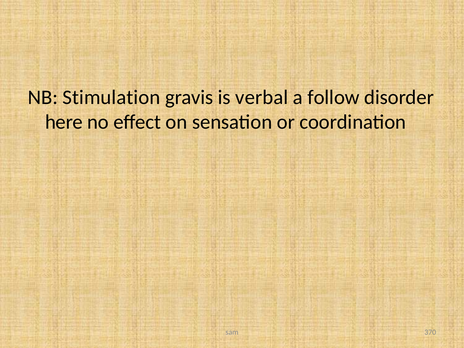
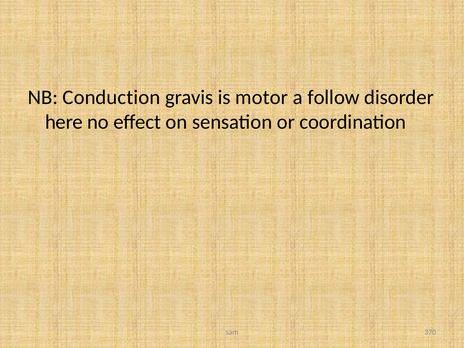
Stimulation: Stimulation -> Conduction
verbal: verbal -> motor
